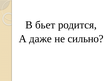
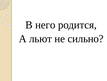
бьет: бьет -> него
даже: даже -> льют
